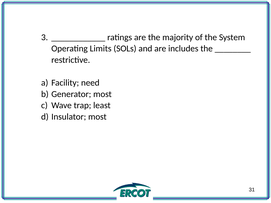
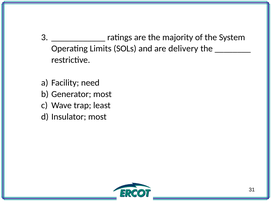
includes: includes -> delivery
